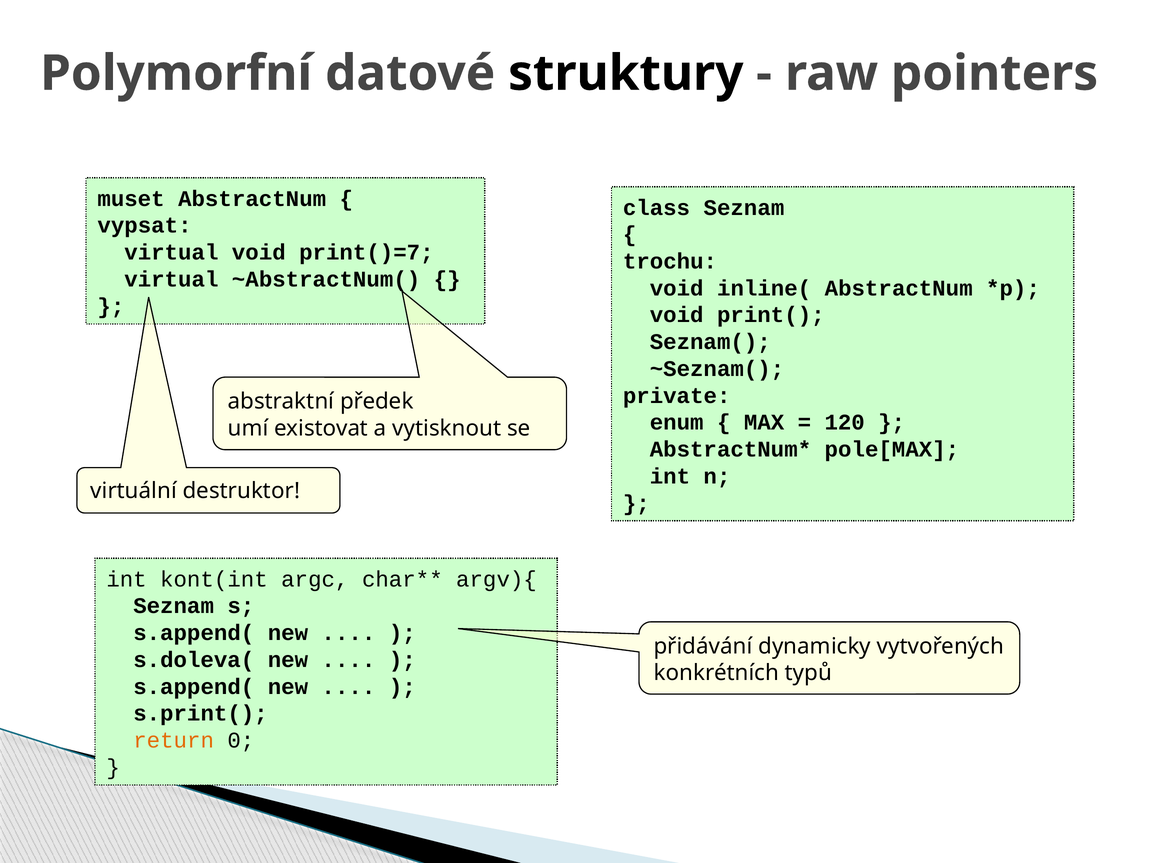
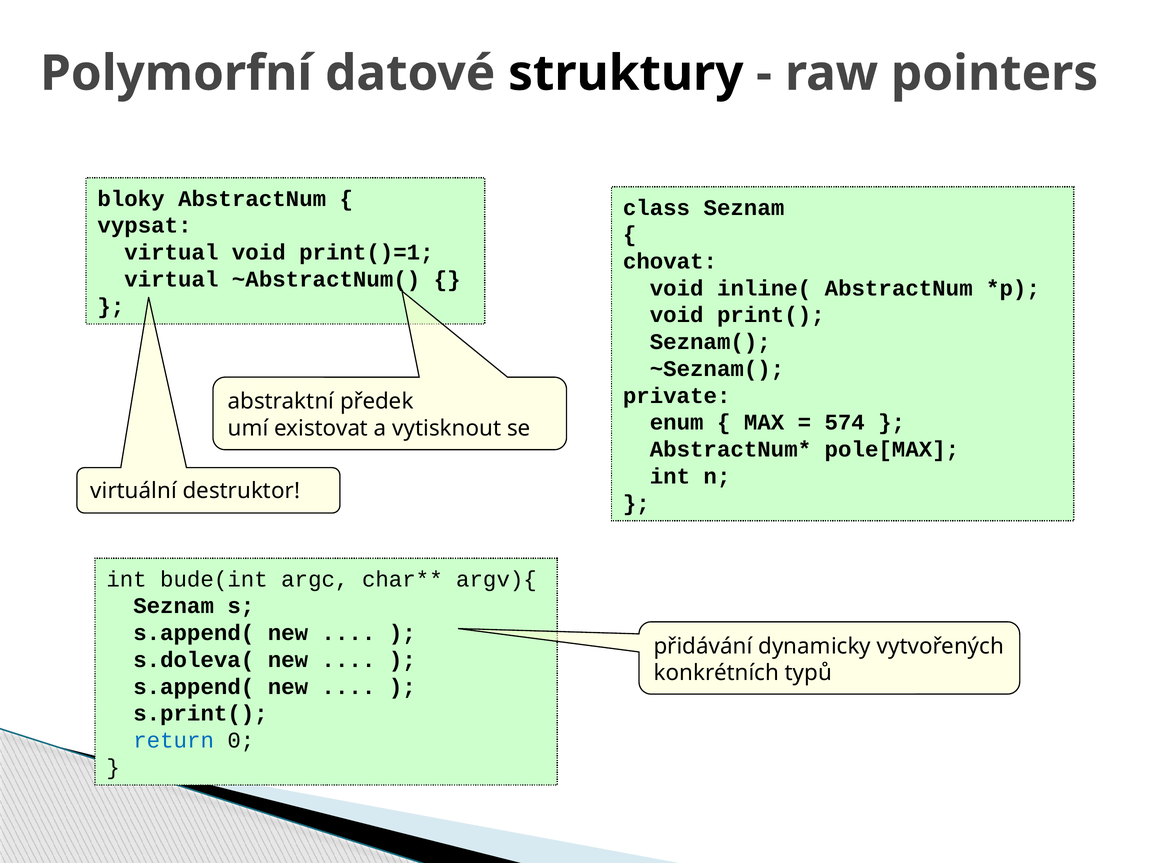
muset: muset -> bloky
print()=7: print()=7 -> print()=1
trochu: trochu -> chovat
120: 120 -> 574
kont(int: kont(int -> bude(int
return colour: orange -> blue
